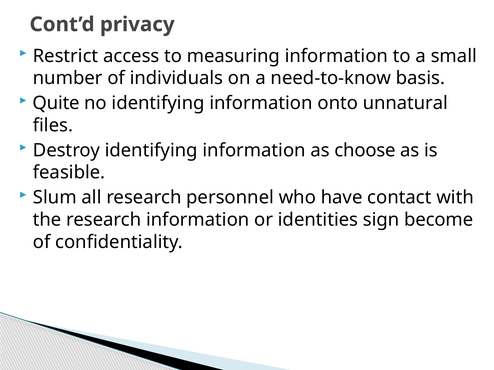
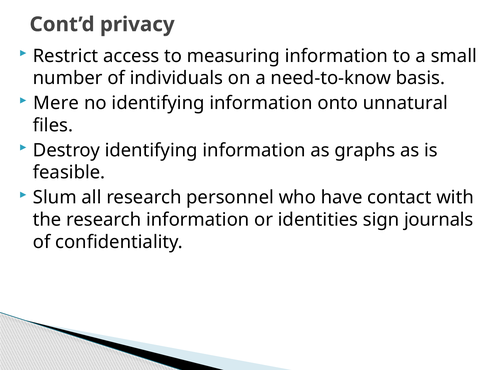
Quite: Quite -> Mere
choose: choose -> graphs
become: become -> journals
